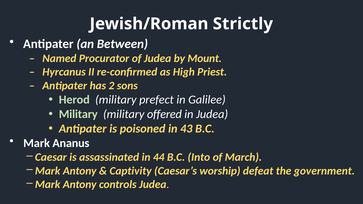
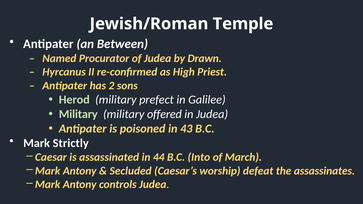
Strictly: Strictly -> Temple
Mount: Mount -> Drawn
Ananus: Ananus -> Strictly
Captivity: Captivity -> Secluded
government: government -> assassinates
